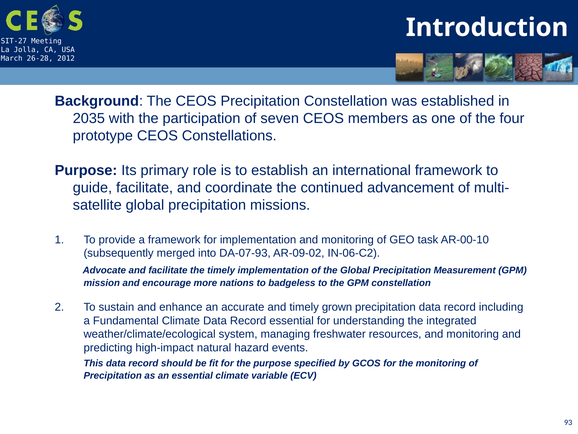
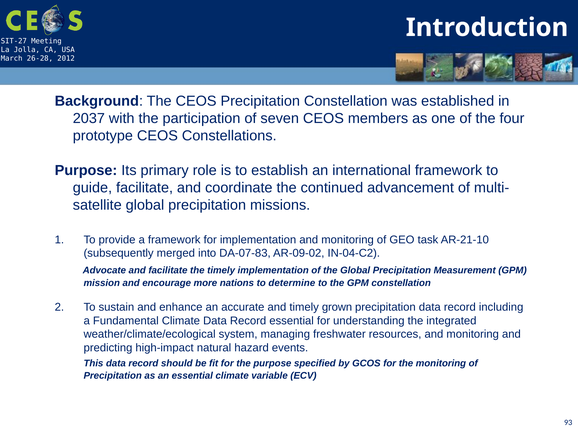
2035: 2035 -> 2037
AR-00-10: AR-00-10 -> AR-21-10
DA-07-93: DA-07-93 -> DA-07-83
IN-06-C2: IN-06-C2 -> IN-04-C2
badgeless: badgeless -> determine
